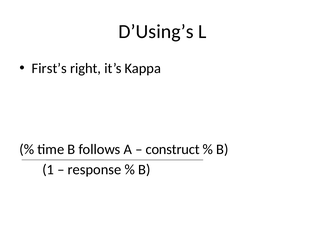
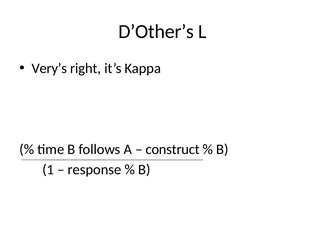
D’Using’s: D’Using’s -> D’Other’s
First’s: First’s -> Very’s
